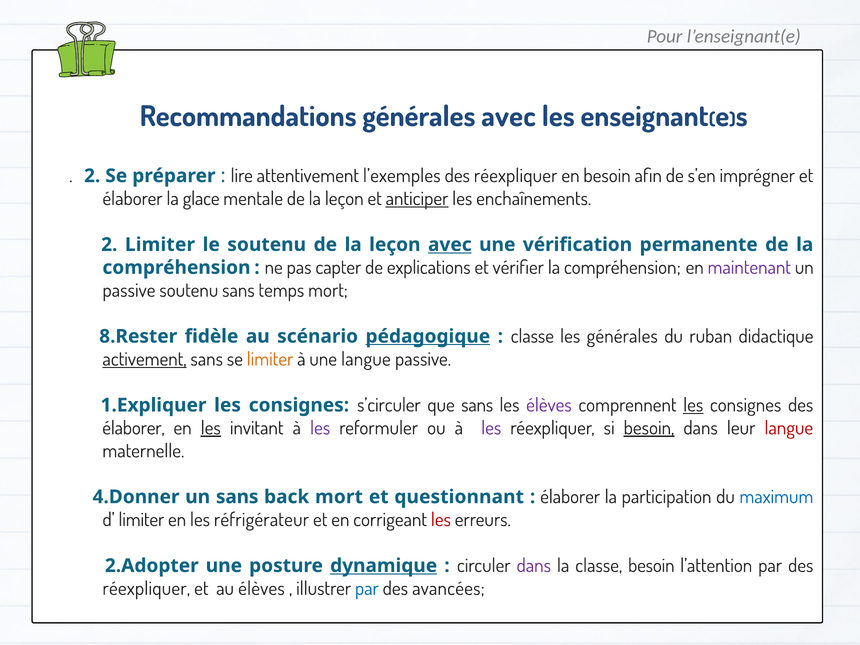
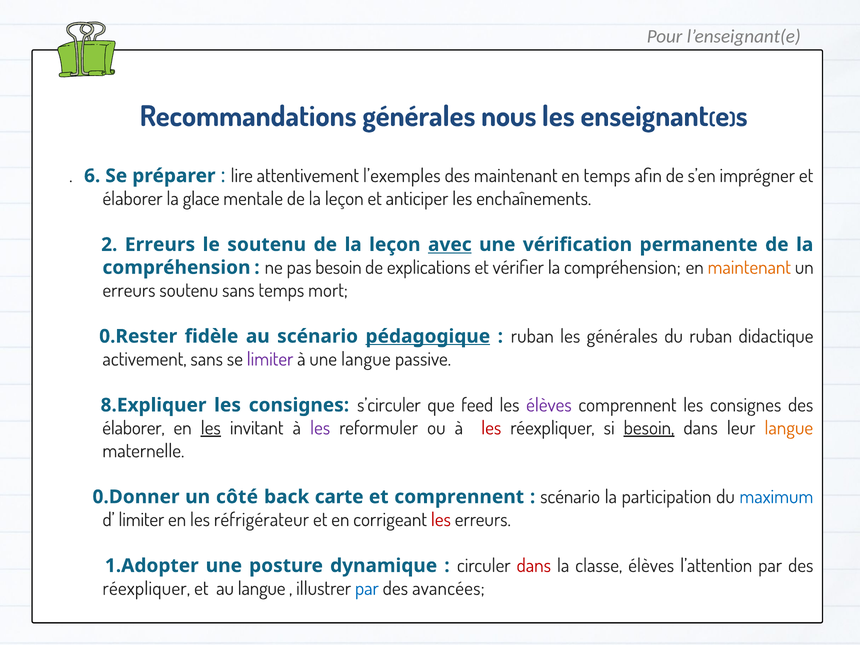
générales avec: avec -> nous
2 at (92, 176): 2 -> 6
réexpliquer at (516, 176): réexpliquer -> maintenant
en besoin: besoin -> temps
anticiper underline: present -> none
2 Limiter: Limiter -> Erreurs
pas capter: capter -> besoin
maintenant at (749, 268) colour: purple -> orange
passive at (129, 290): passive -> erreurs
8.Rester: 8.Rester -> 0.Rester
classe at (532, 336): classe -> ruban
activement underline: present -> none
limiter at (270, 359) colour: orange -> purple
1.Expliquer: 1.Expliquer -> 8.Expliquer
que sans: sans -> feed
les at (693, 405) underline: present -> none
les at (491, 428) colour: purple -> red
langue at (789, 428) colour: red -> orange
4.Donner: 4.Donner -> 0.Donner
un sans: sans -> côté
back mort: mort -> carte
et questionnant: questionnant -> comprennent
élaborer at (570, 497): élaborer -> scénario
2.Adopter: 2.Adopter -> 1.Adopter
dynamique underline: present -> none
dans at (534, 566) colour: purple -> red
classe besoin: besoin -> élèves
au élèves: élèves -> langue
